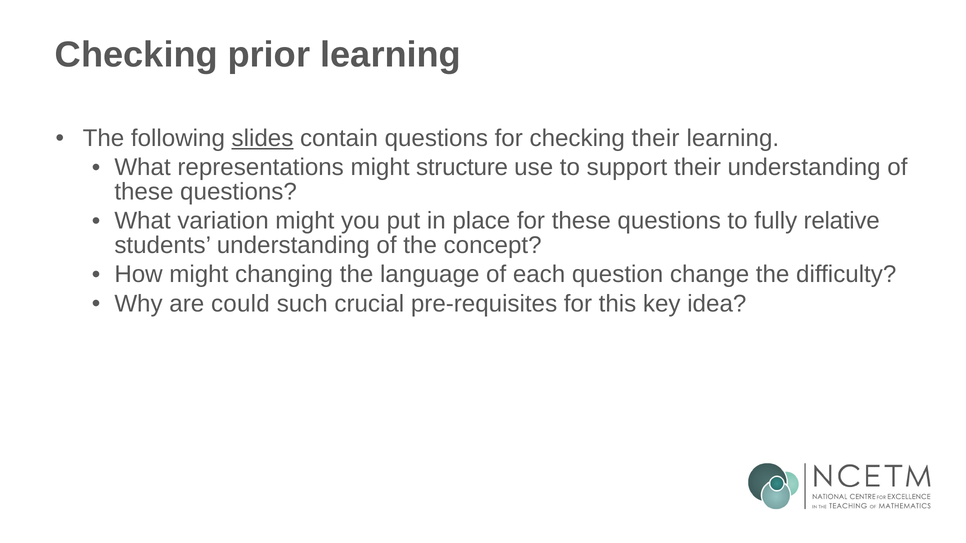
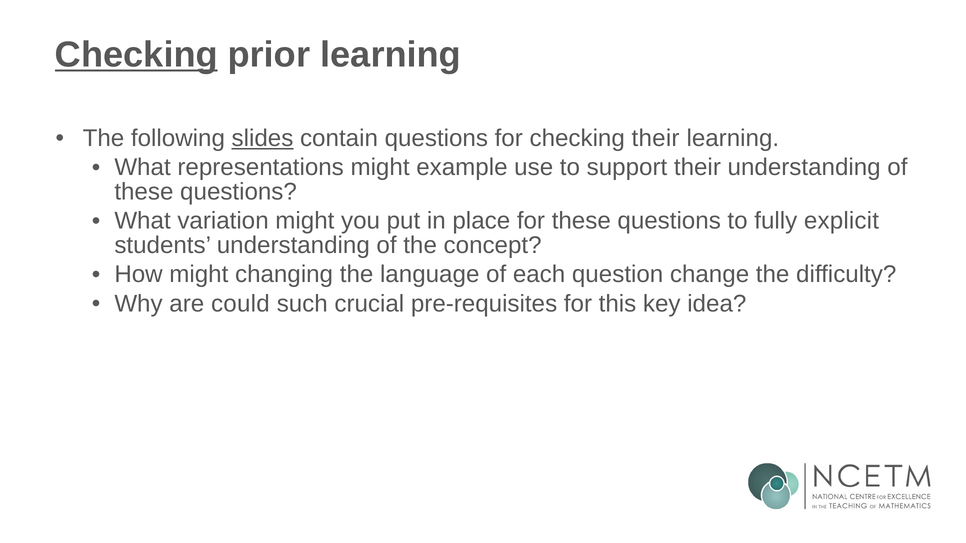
Checking at (136, 55) underline: none -> present
structure: structure -> example
relative: relative -> explicit
